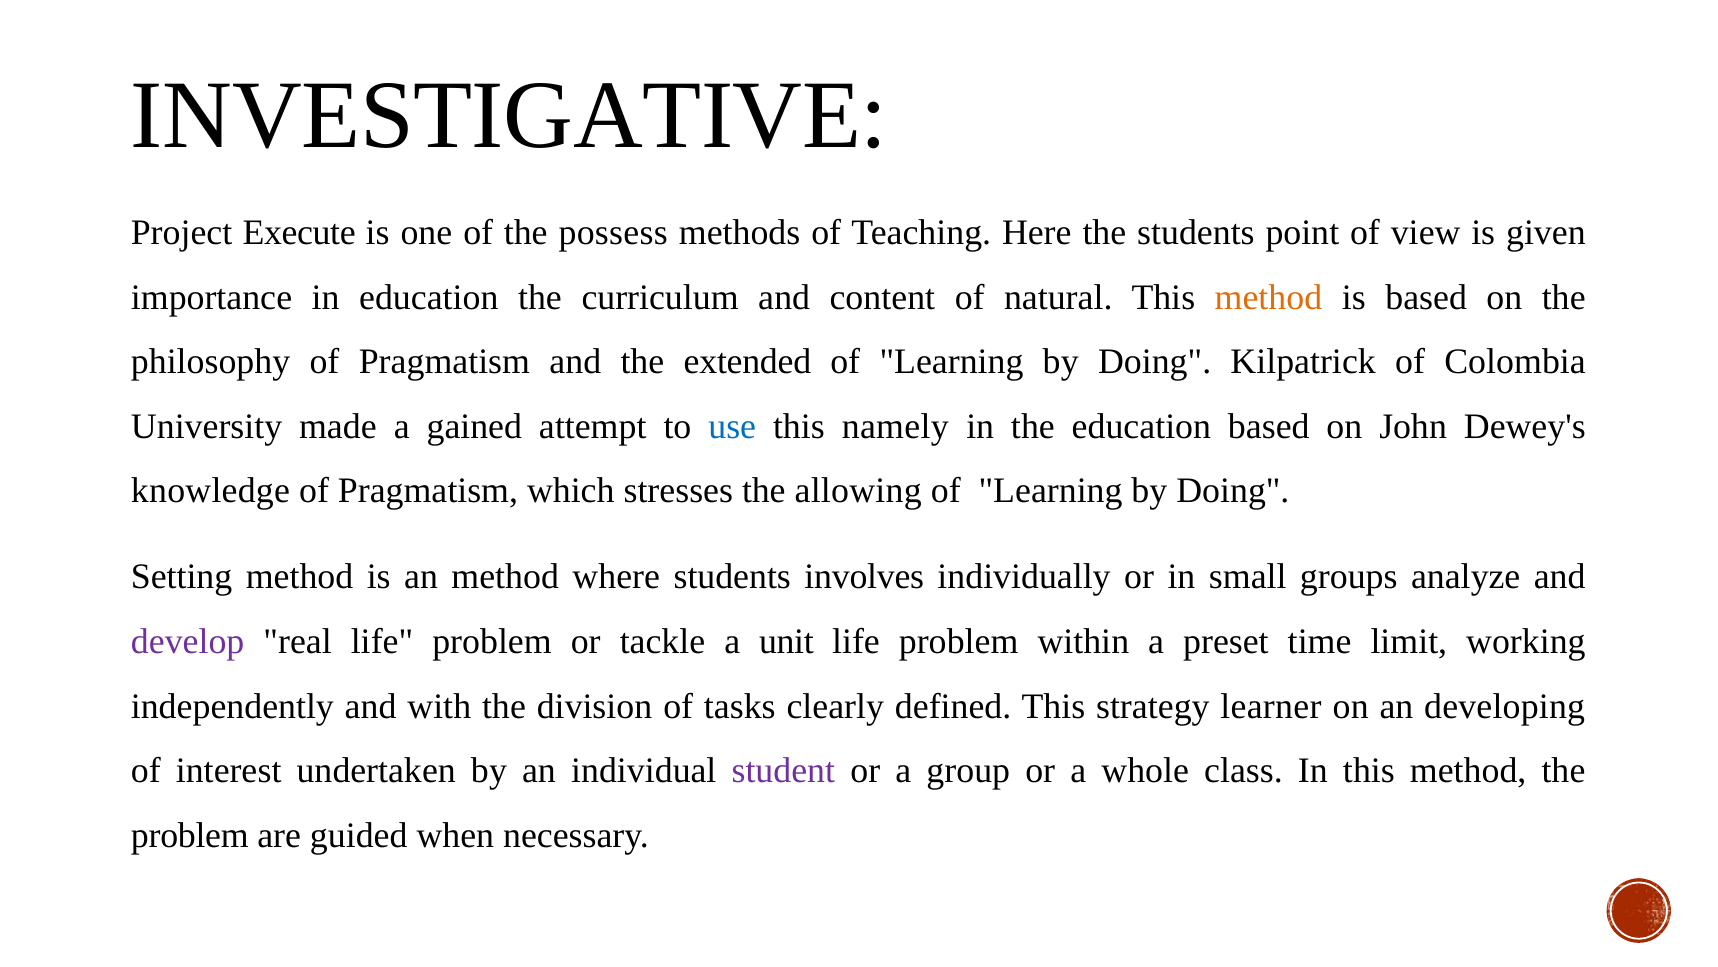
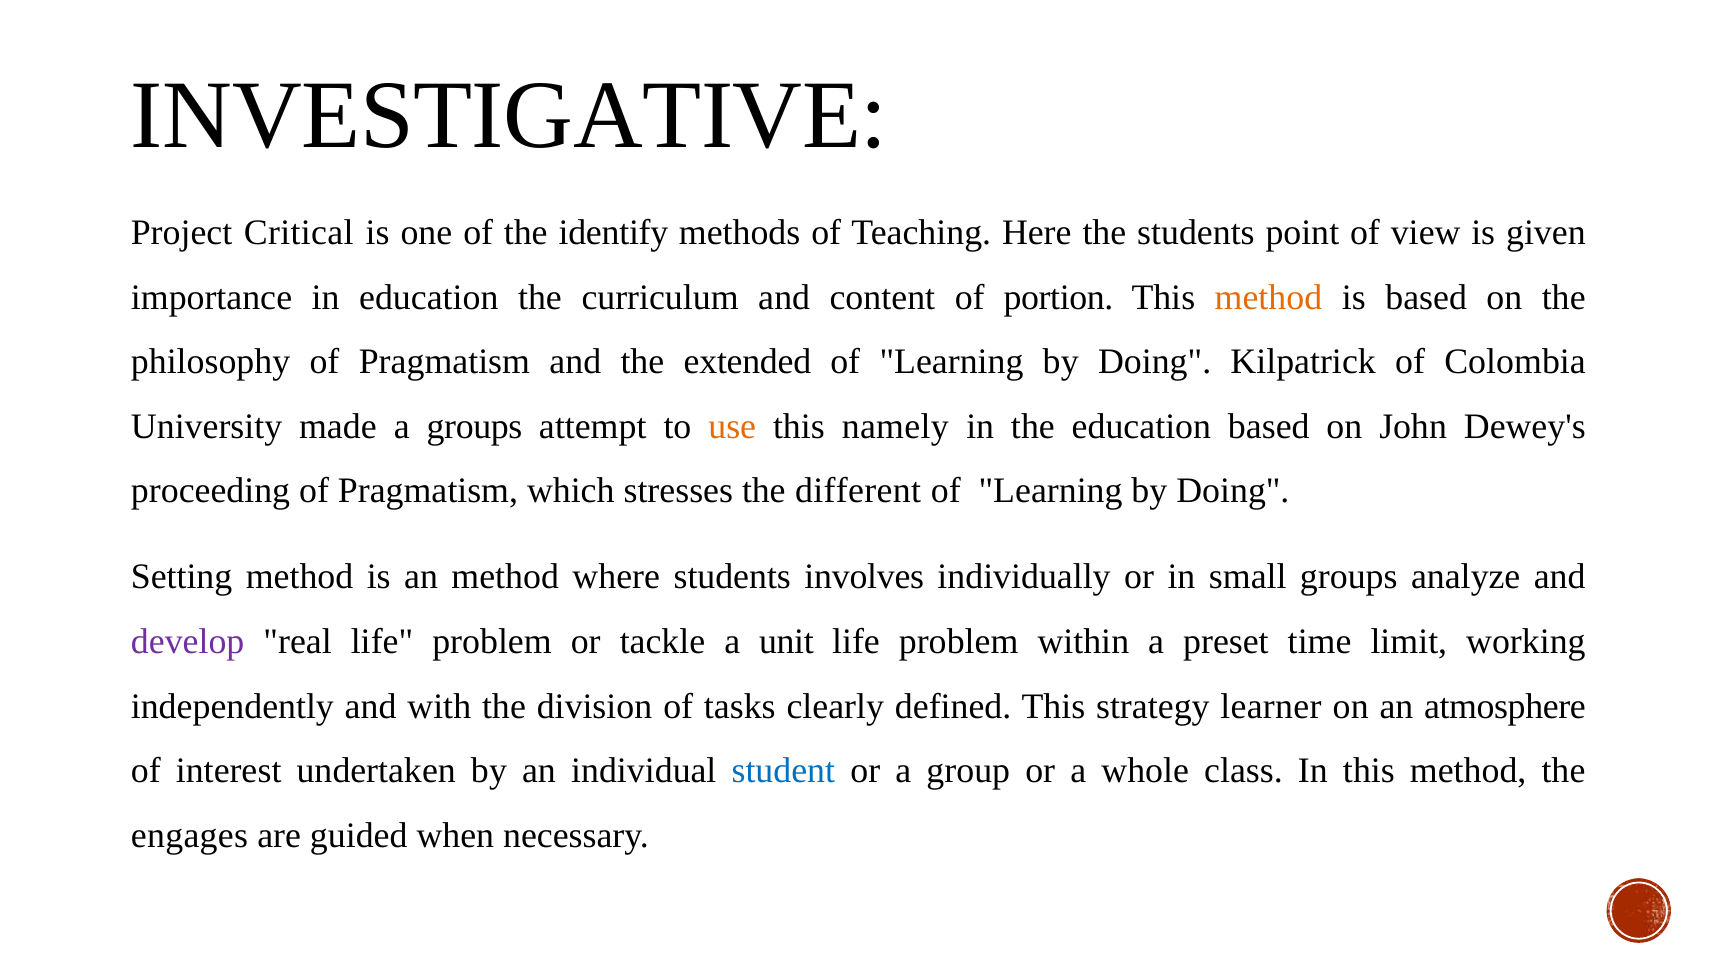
Execute: Execute -> Critical
possess: possess -> identify
natural: natural -> portion
a gained: gained -> groups
use colour: blue -> orange
knowledge: knowledge -> proceeding
allowing: allowing -> different
developing: developing -> atmosphere
student colour: purple -> blue
problem at (190, 835): problem -> engages
